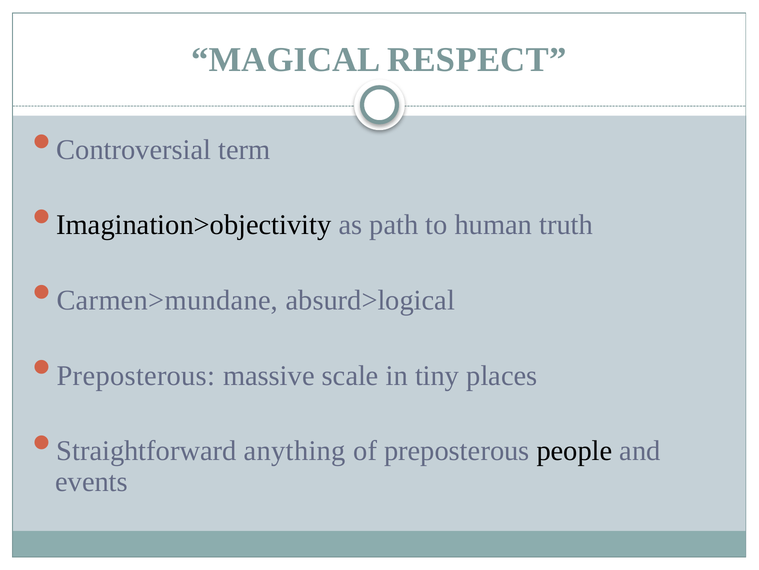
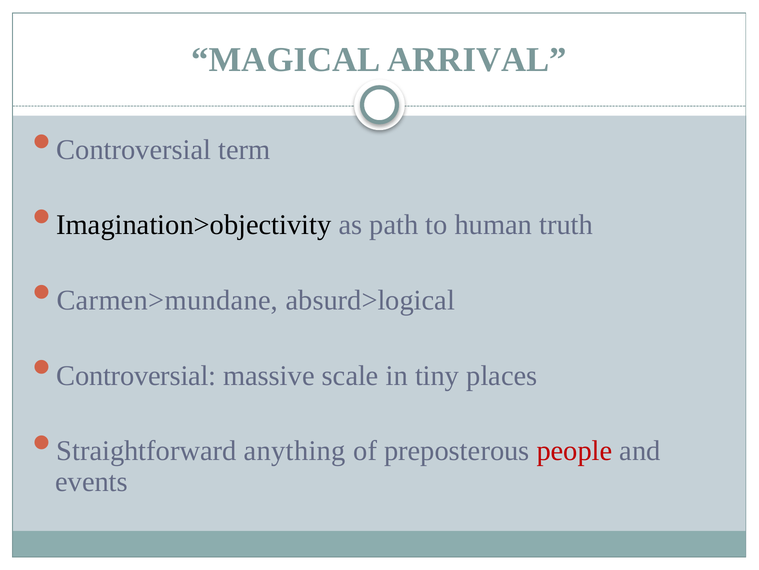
RESPECT: RESPECT -> ARRIVAL
Preposterous at (136, 375): Preposterous -> Controversial
people colour: black -> red
